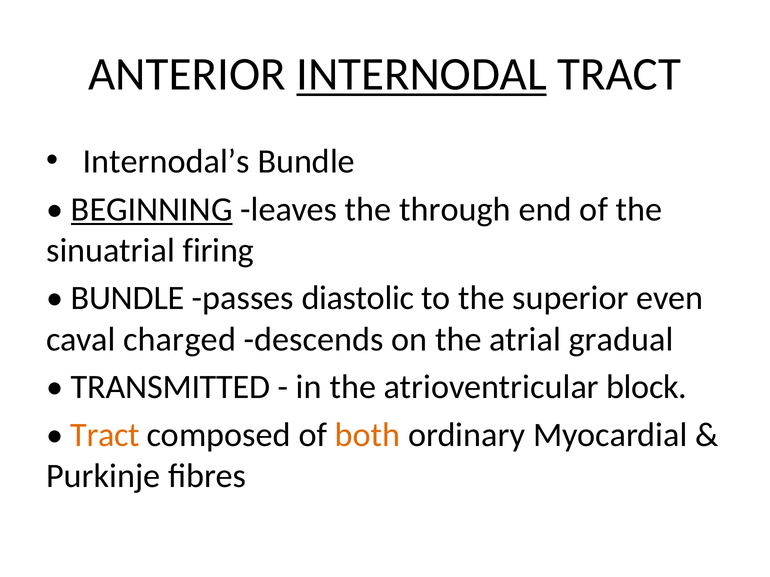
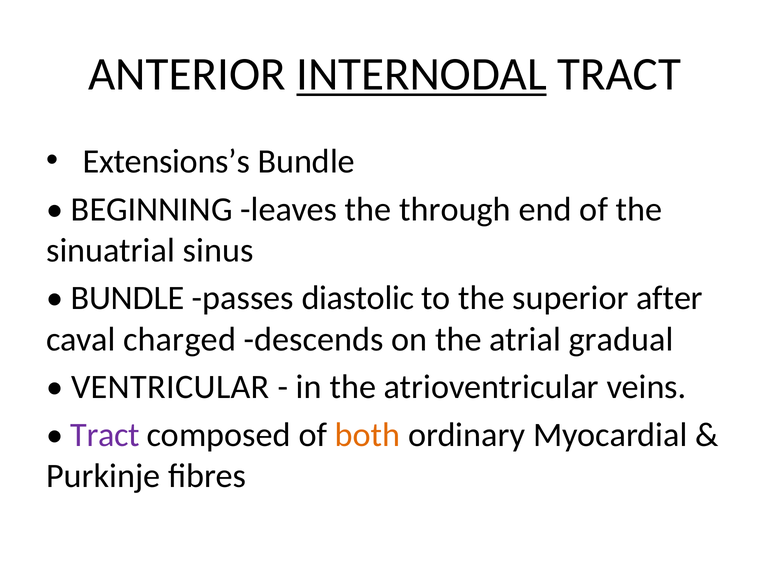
Internodal’s: Internodal’s -> Extensions’s
BEGINNING underline: present -> none
firing: firing -> sinus
even: even -> after
TRANSMITTED: TRANSMITTED -> VENTRICULAR
block: block -> veins
Tract at (105, 435) colour: orange -> purple
